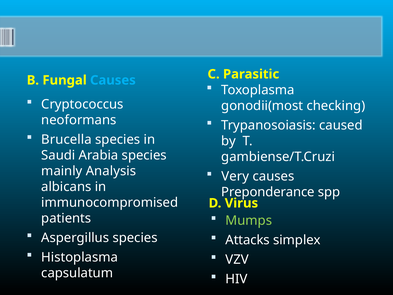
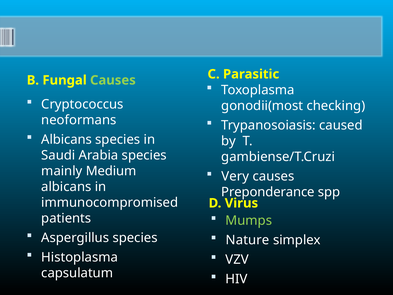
Causes at (113, 80) colour: light blue -> light green
Brucella at (66, 139): Brucella -> Albicans
Analysis: Analysis -> Medium
Attacks: Attacks -> Nature
